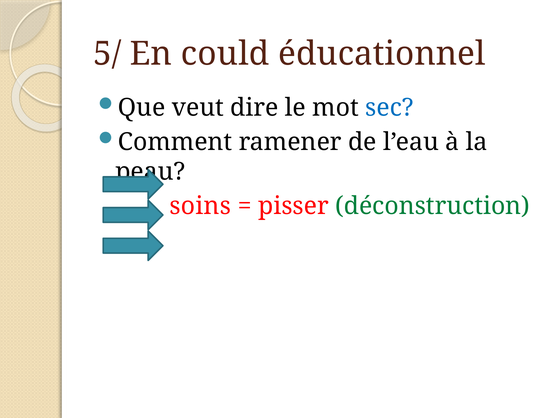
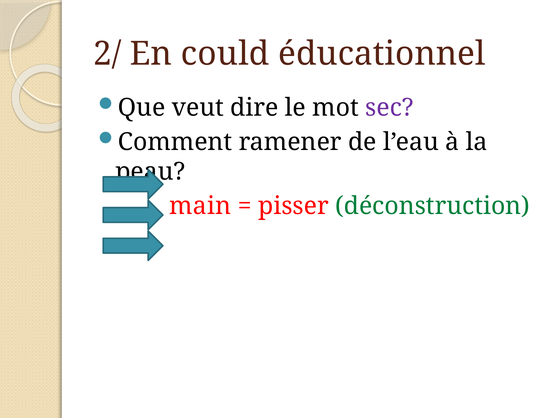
5/: 5/ -> 2/
sec colour: blue -> purple
soins: soins -> main
